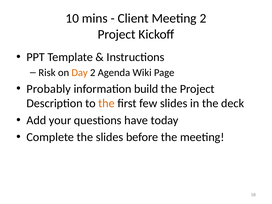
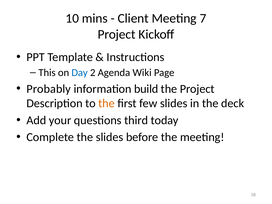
Meeting 2: 2 -> 7
Risk: Risk -> This
Day colour: orange -> blue
have: have -> third
